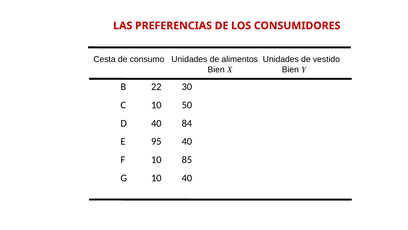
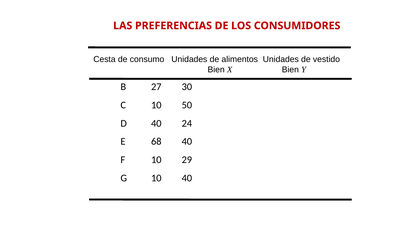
22: 22 -> 27
84: 84 -> 24
95: 95 -> 68
85: 85 -> 29
